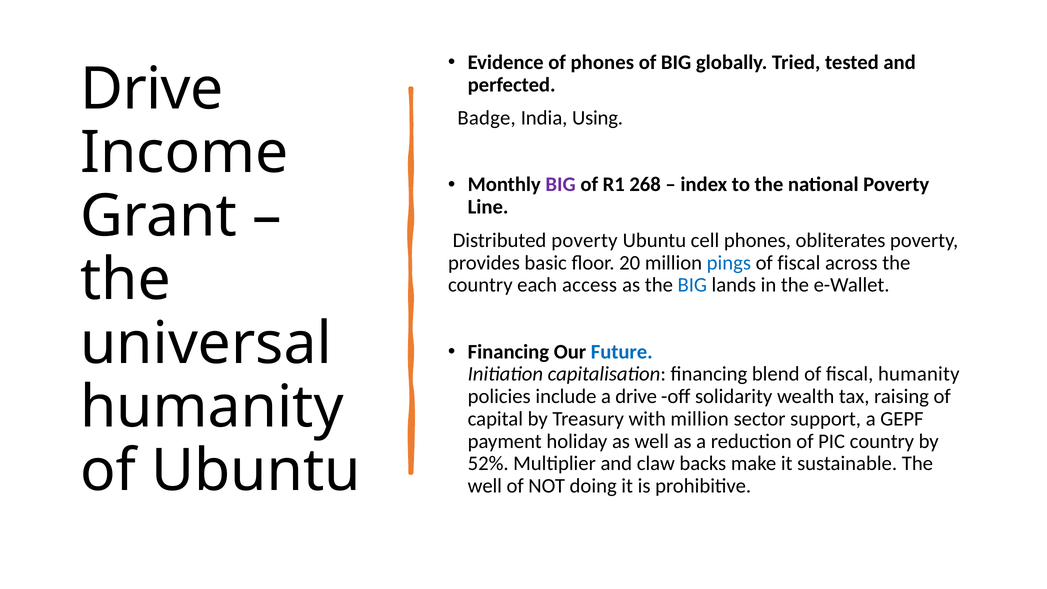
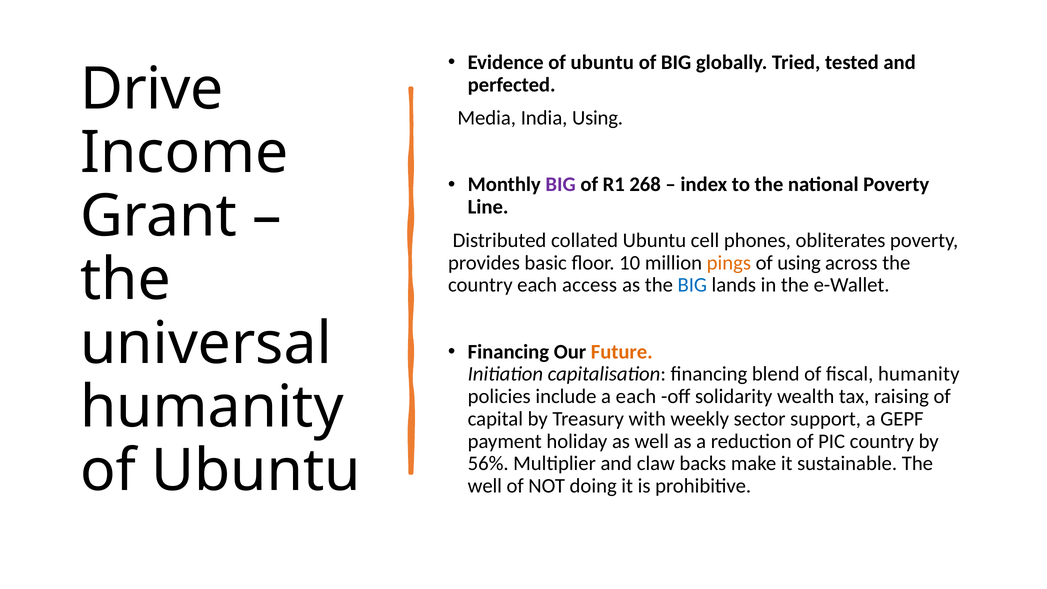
Evidence of phones: phones -> ubuntu
Badge: Badge -> Media
Distributed poverty: poverty -> collated
20: 20 -> 10
pings colour: blue -> orange
fiscal at (799, 263): fiscal -> using
Future colour: blue -> orange
a drive: drive -> each
with million: million -> weekly
52%: 52% -> 56%
